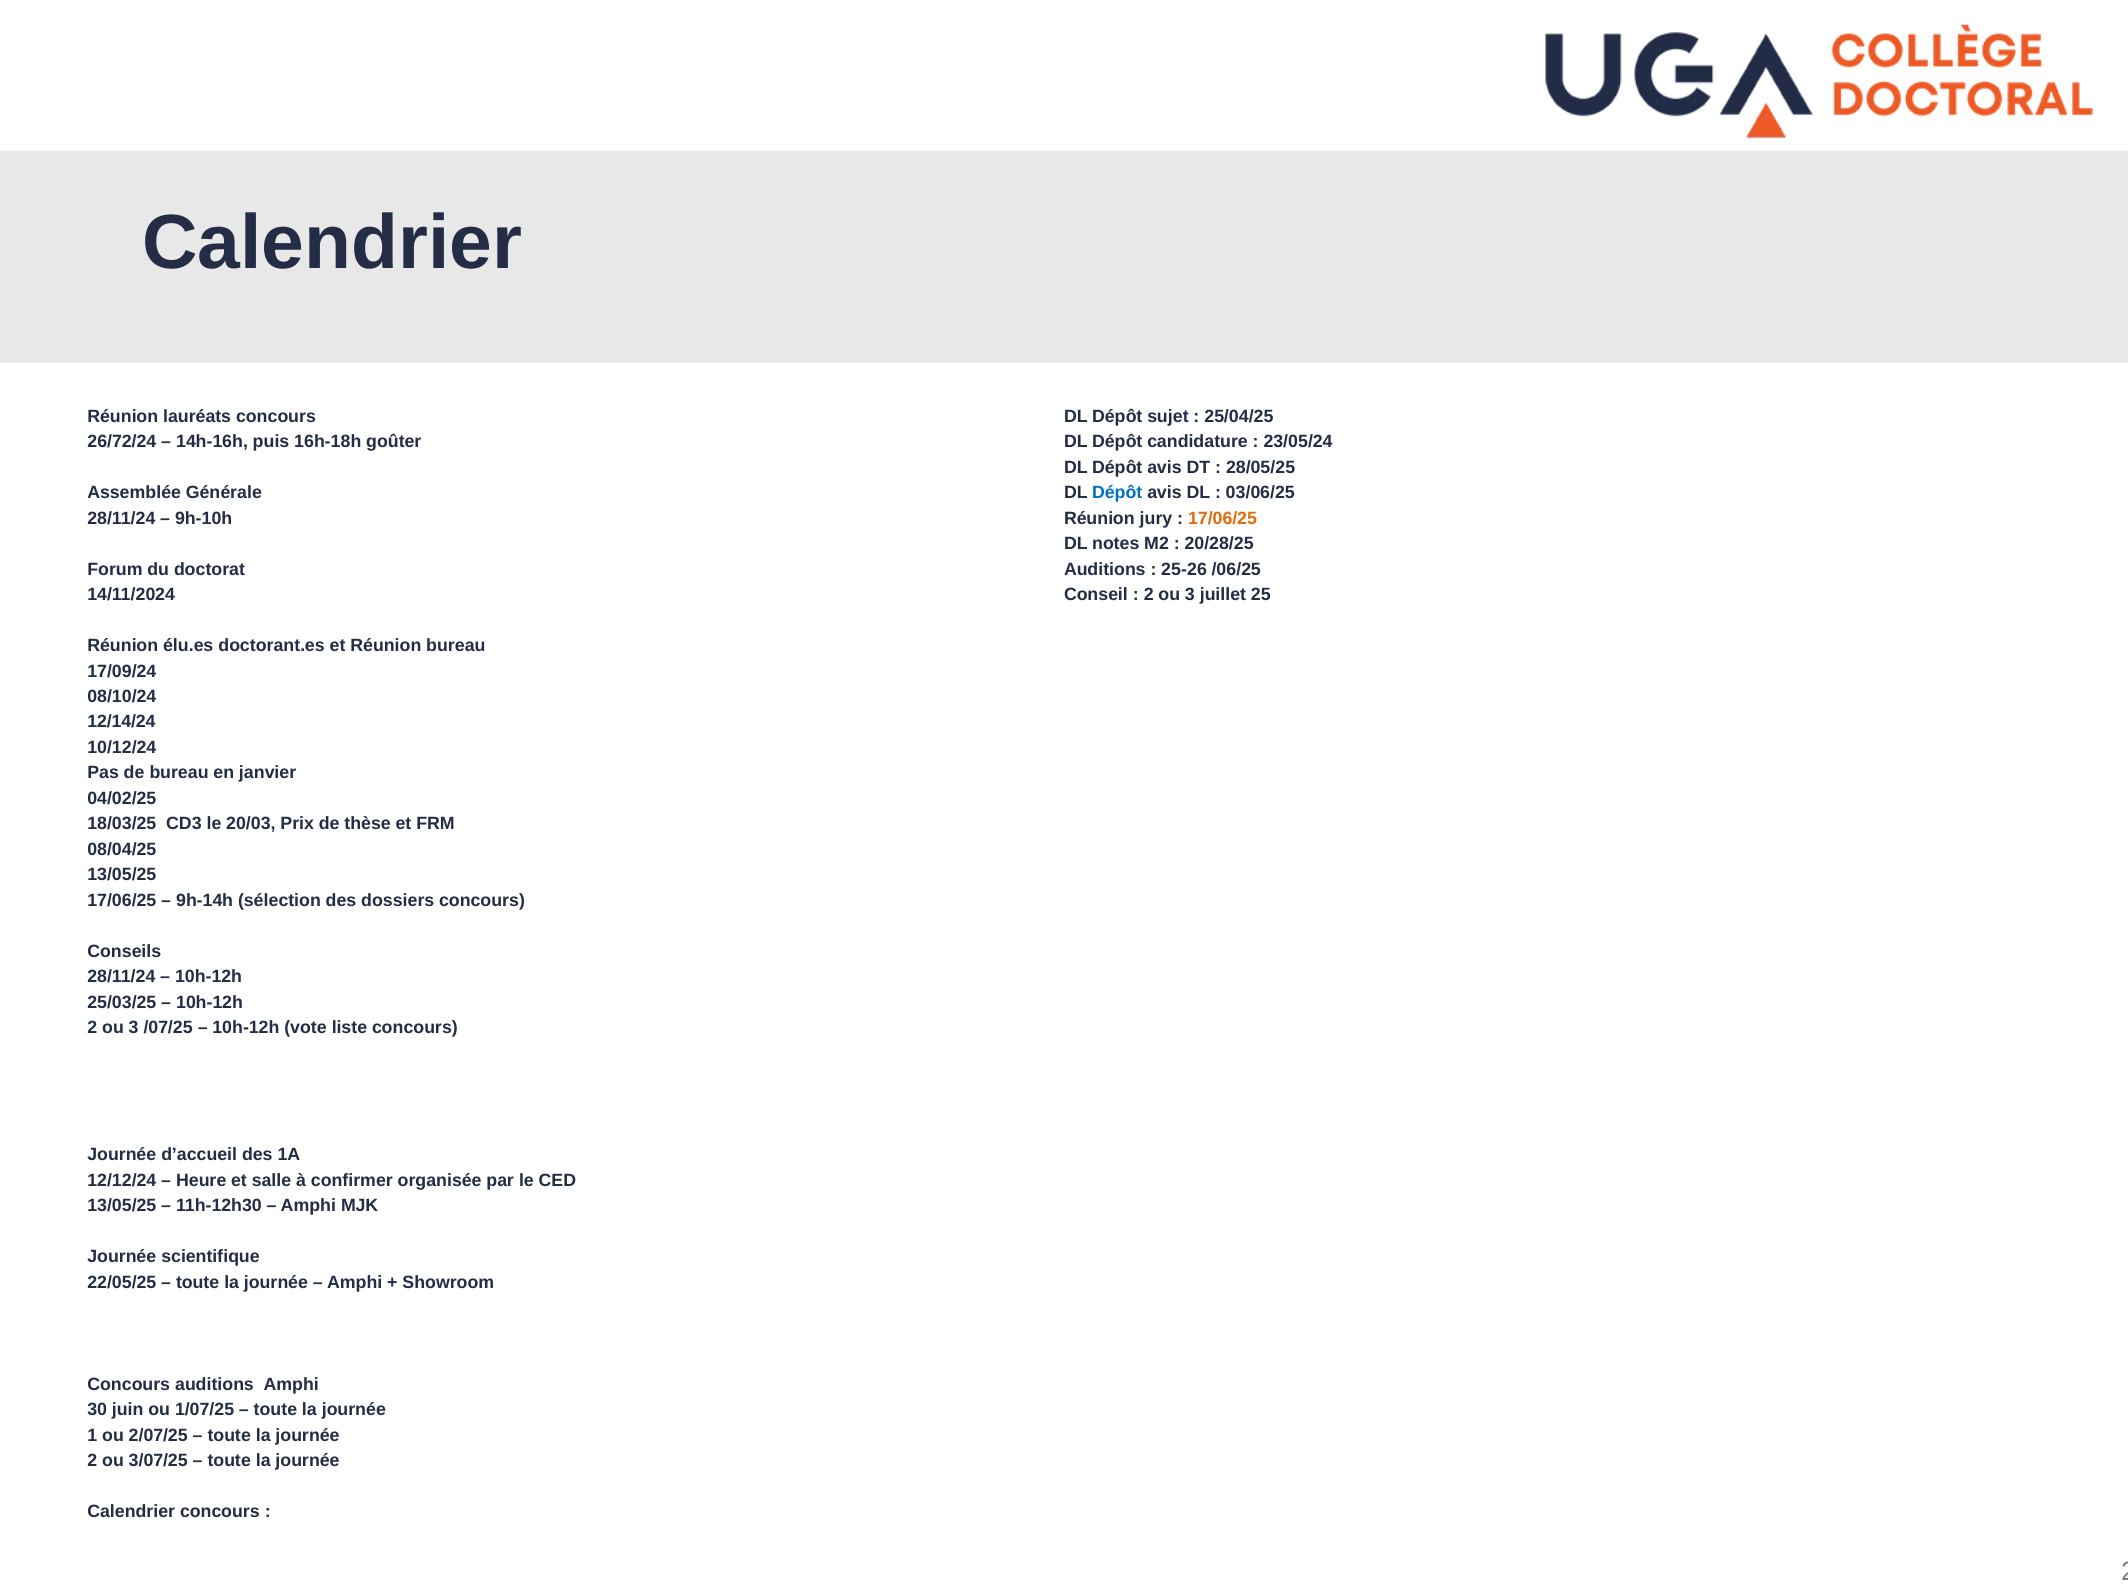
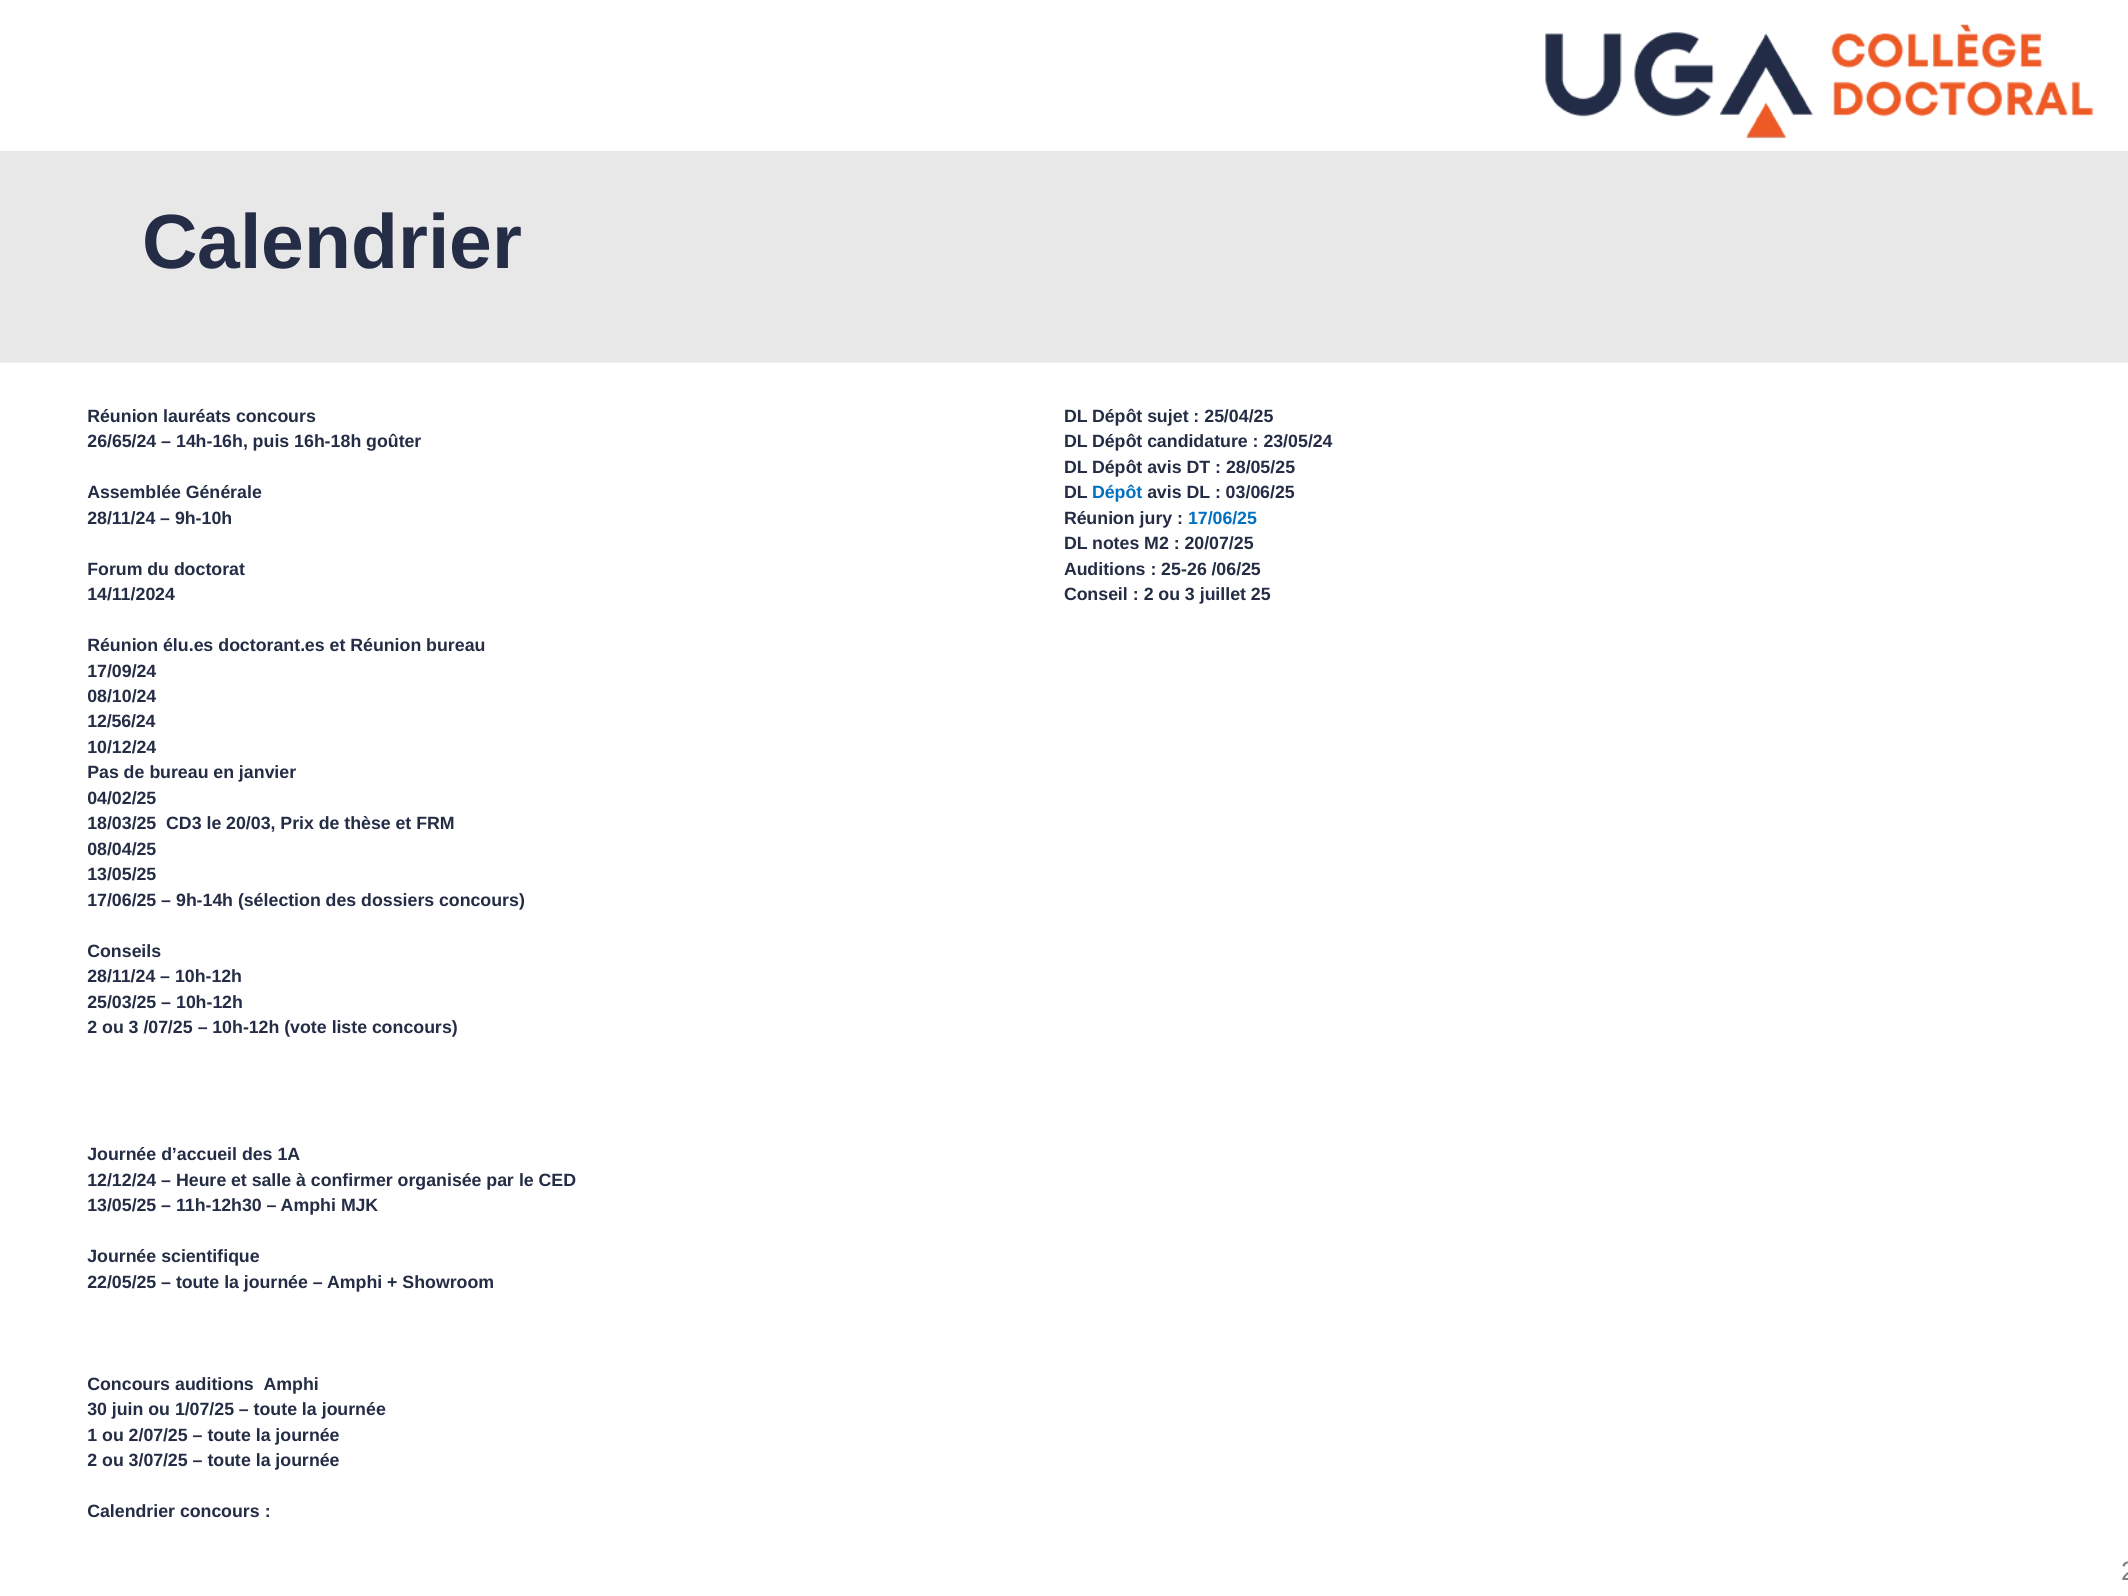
26/72/24: 26/72/24 -> 26/65/24
17/06/25 at (1223, 518) colour: orange -> blue
20/28/25: 20/28/25 -> 20/07/25
12/14/24: 12/14/24 -> 12/56/24
